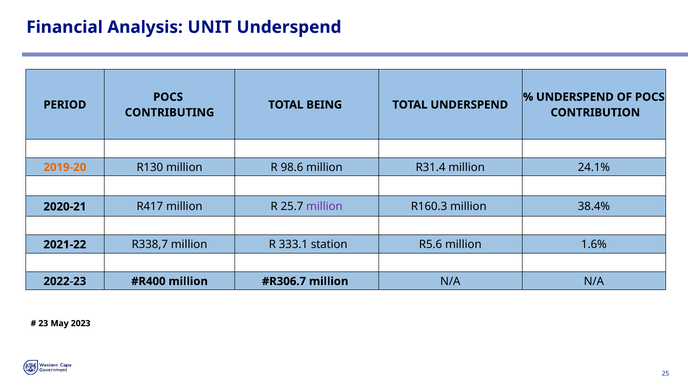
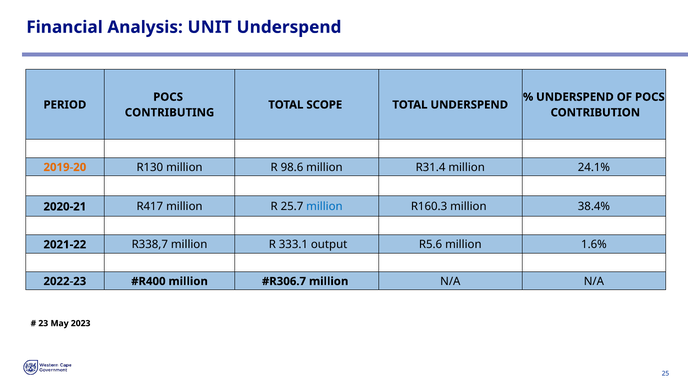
BEING: BEING -> SCOPE
million at (324, 207) colour: purple -> blue
station: station -> output
